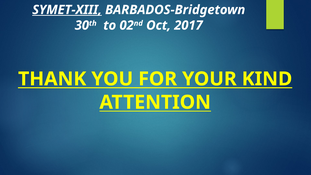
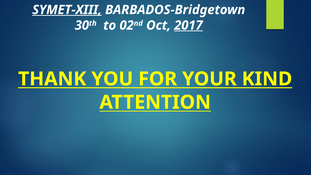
2017 underline: none -> present
